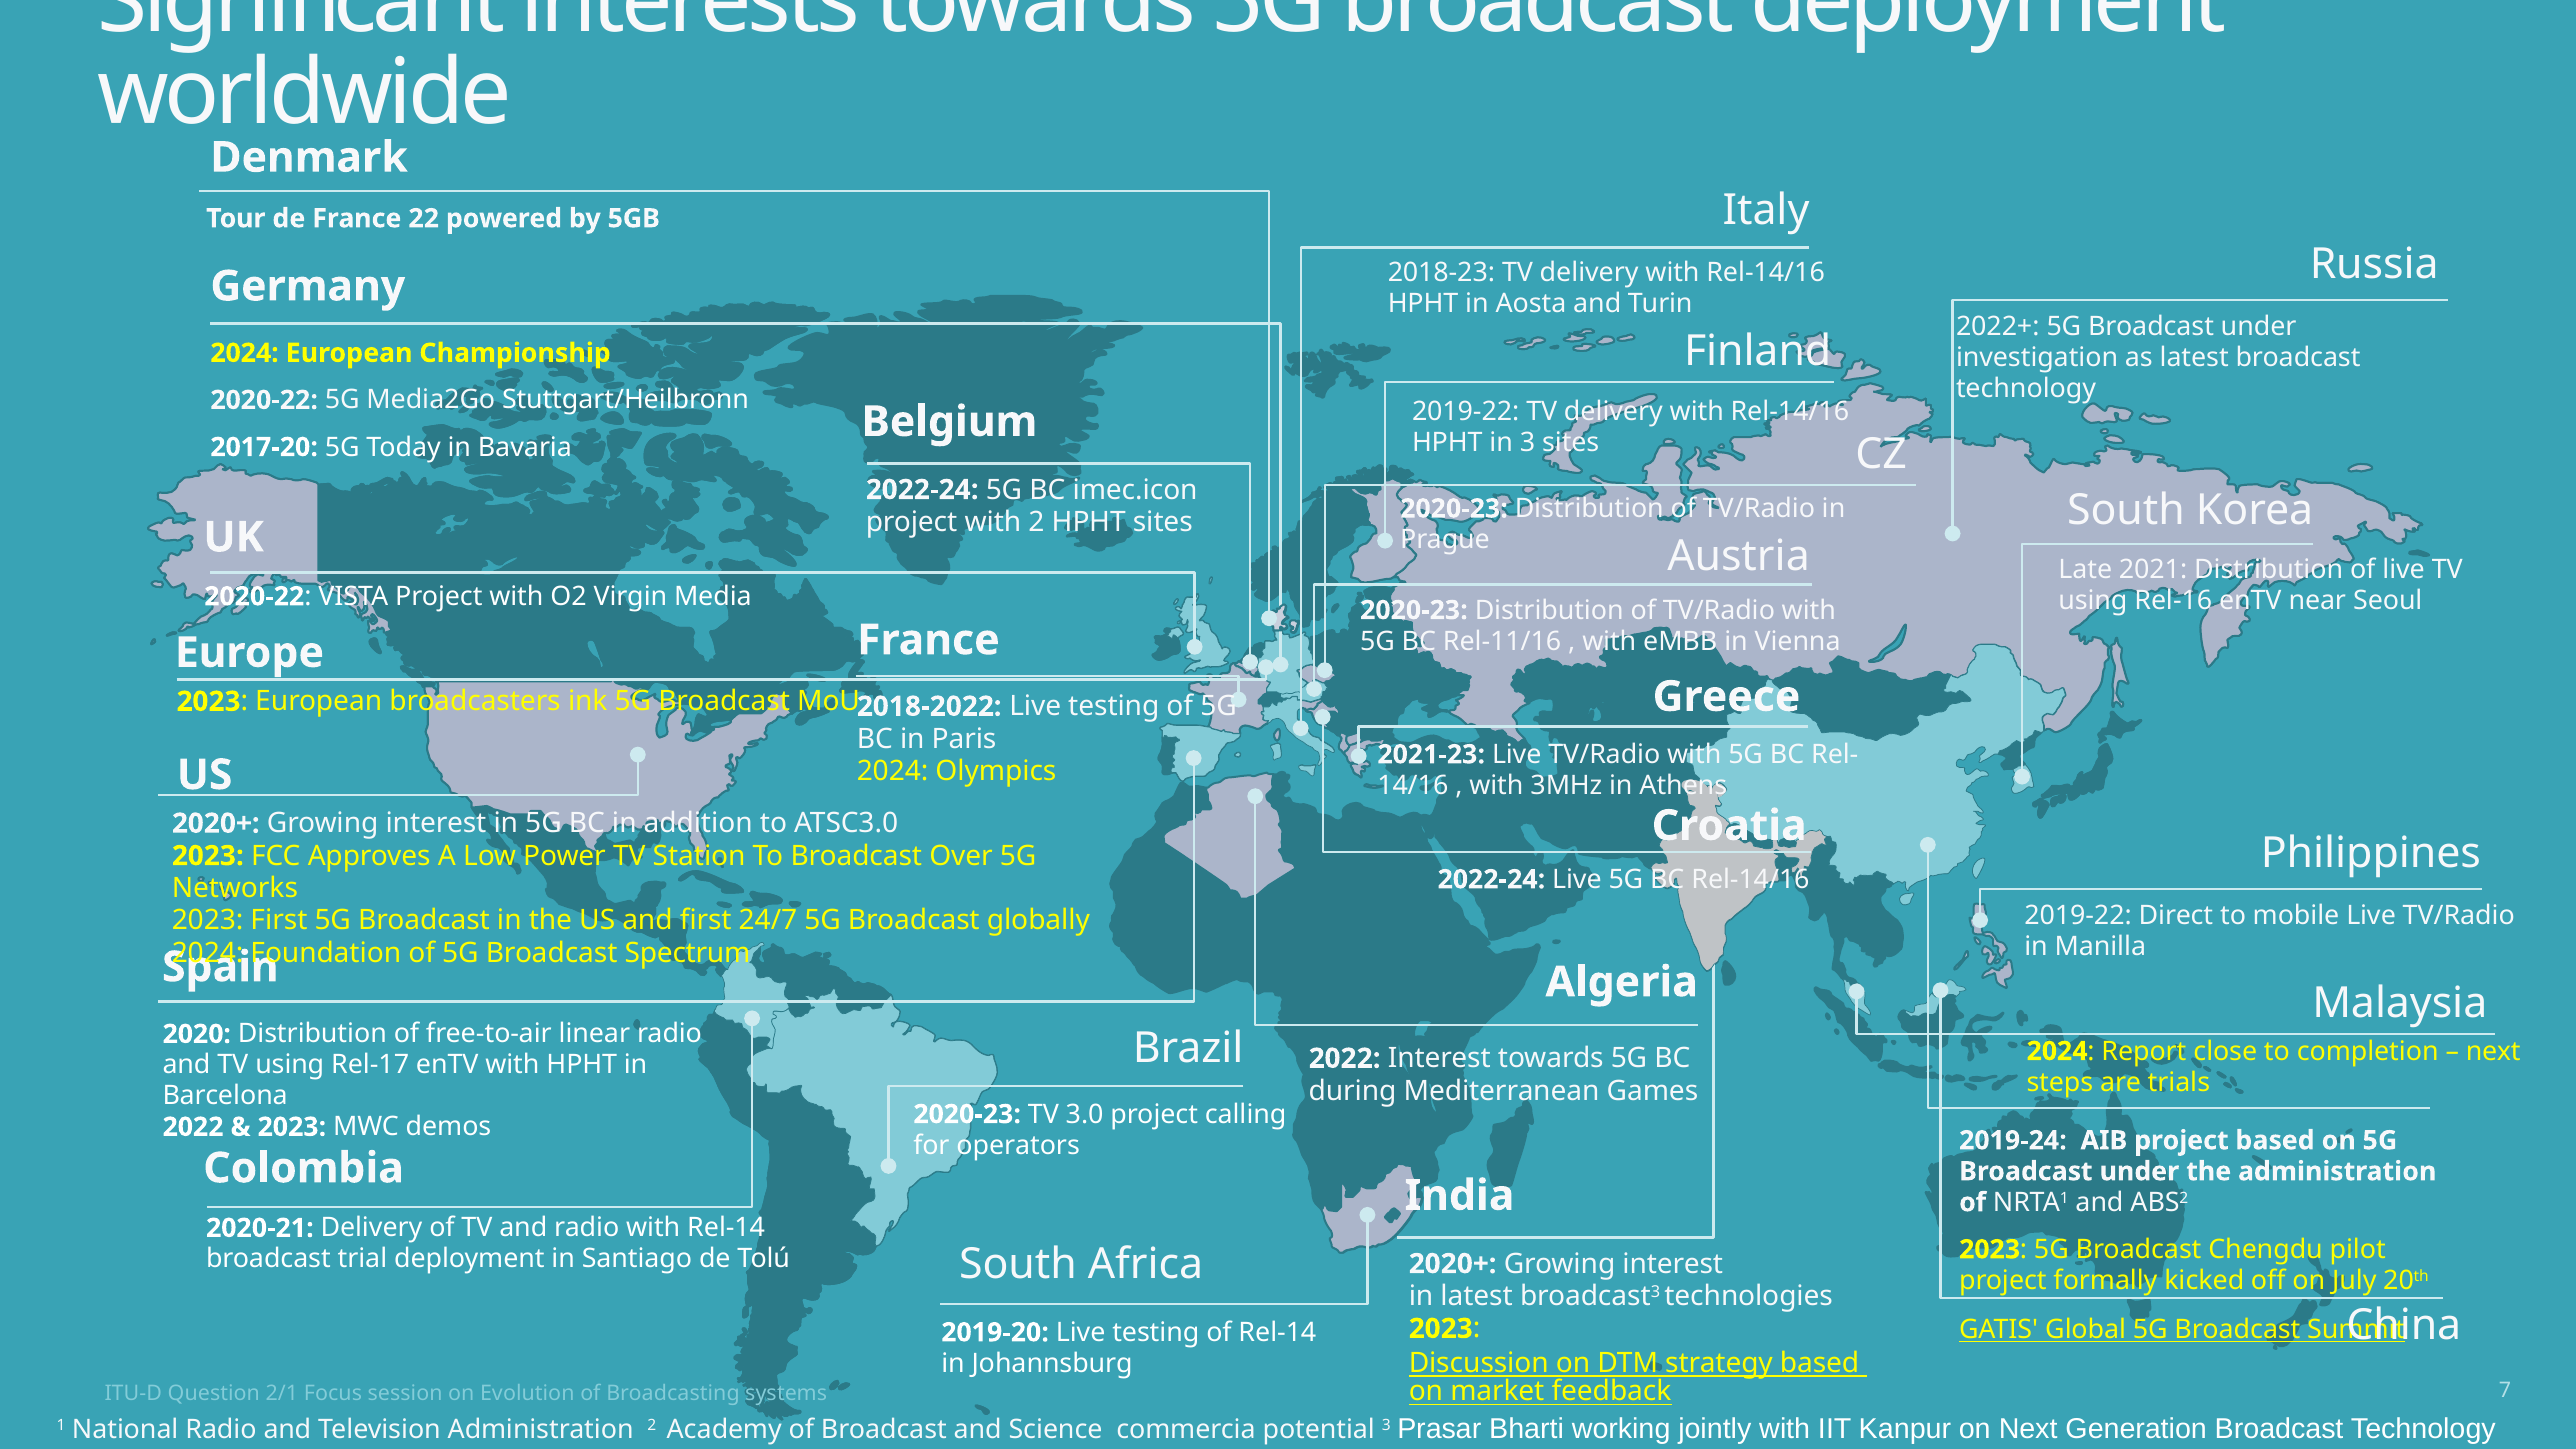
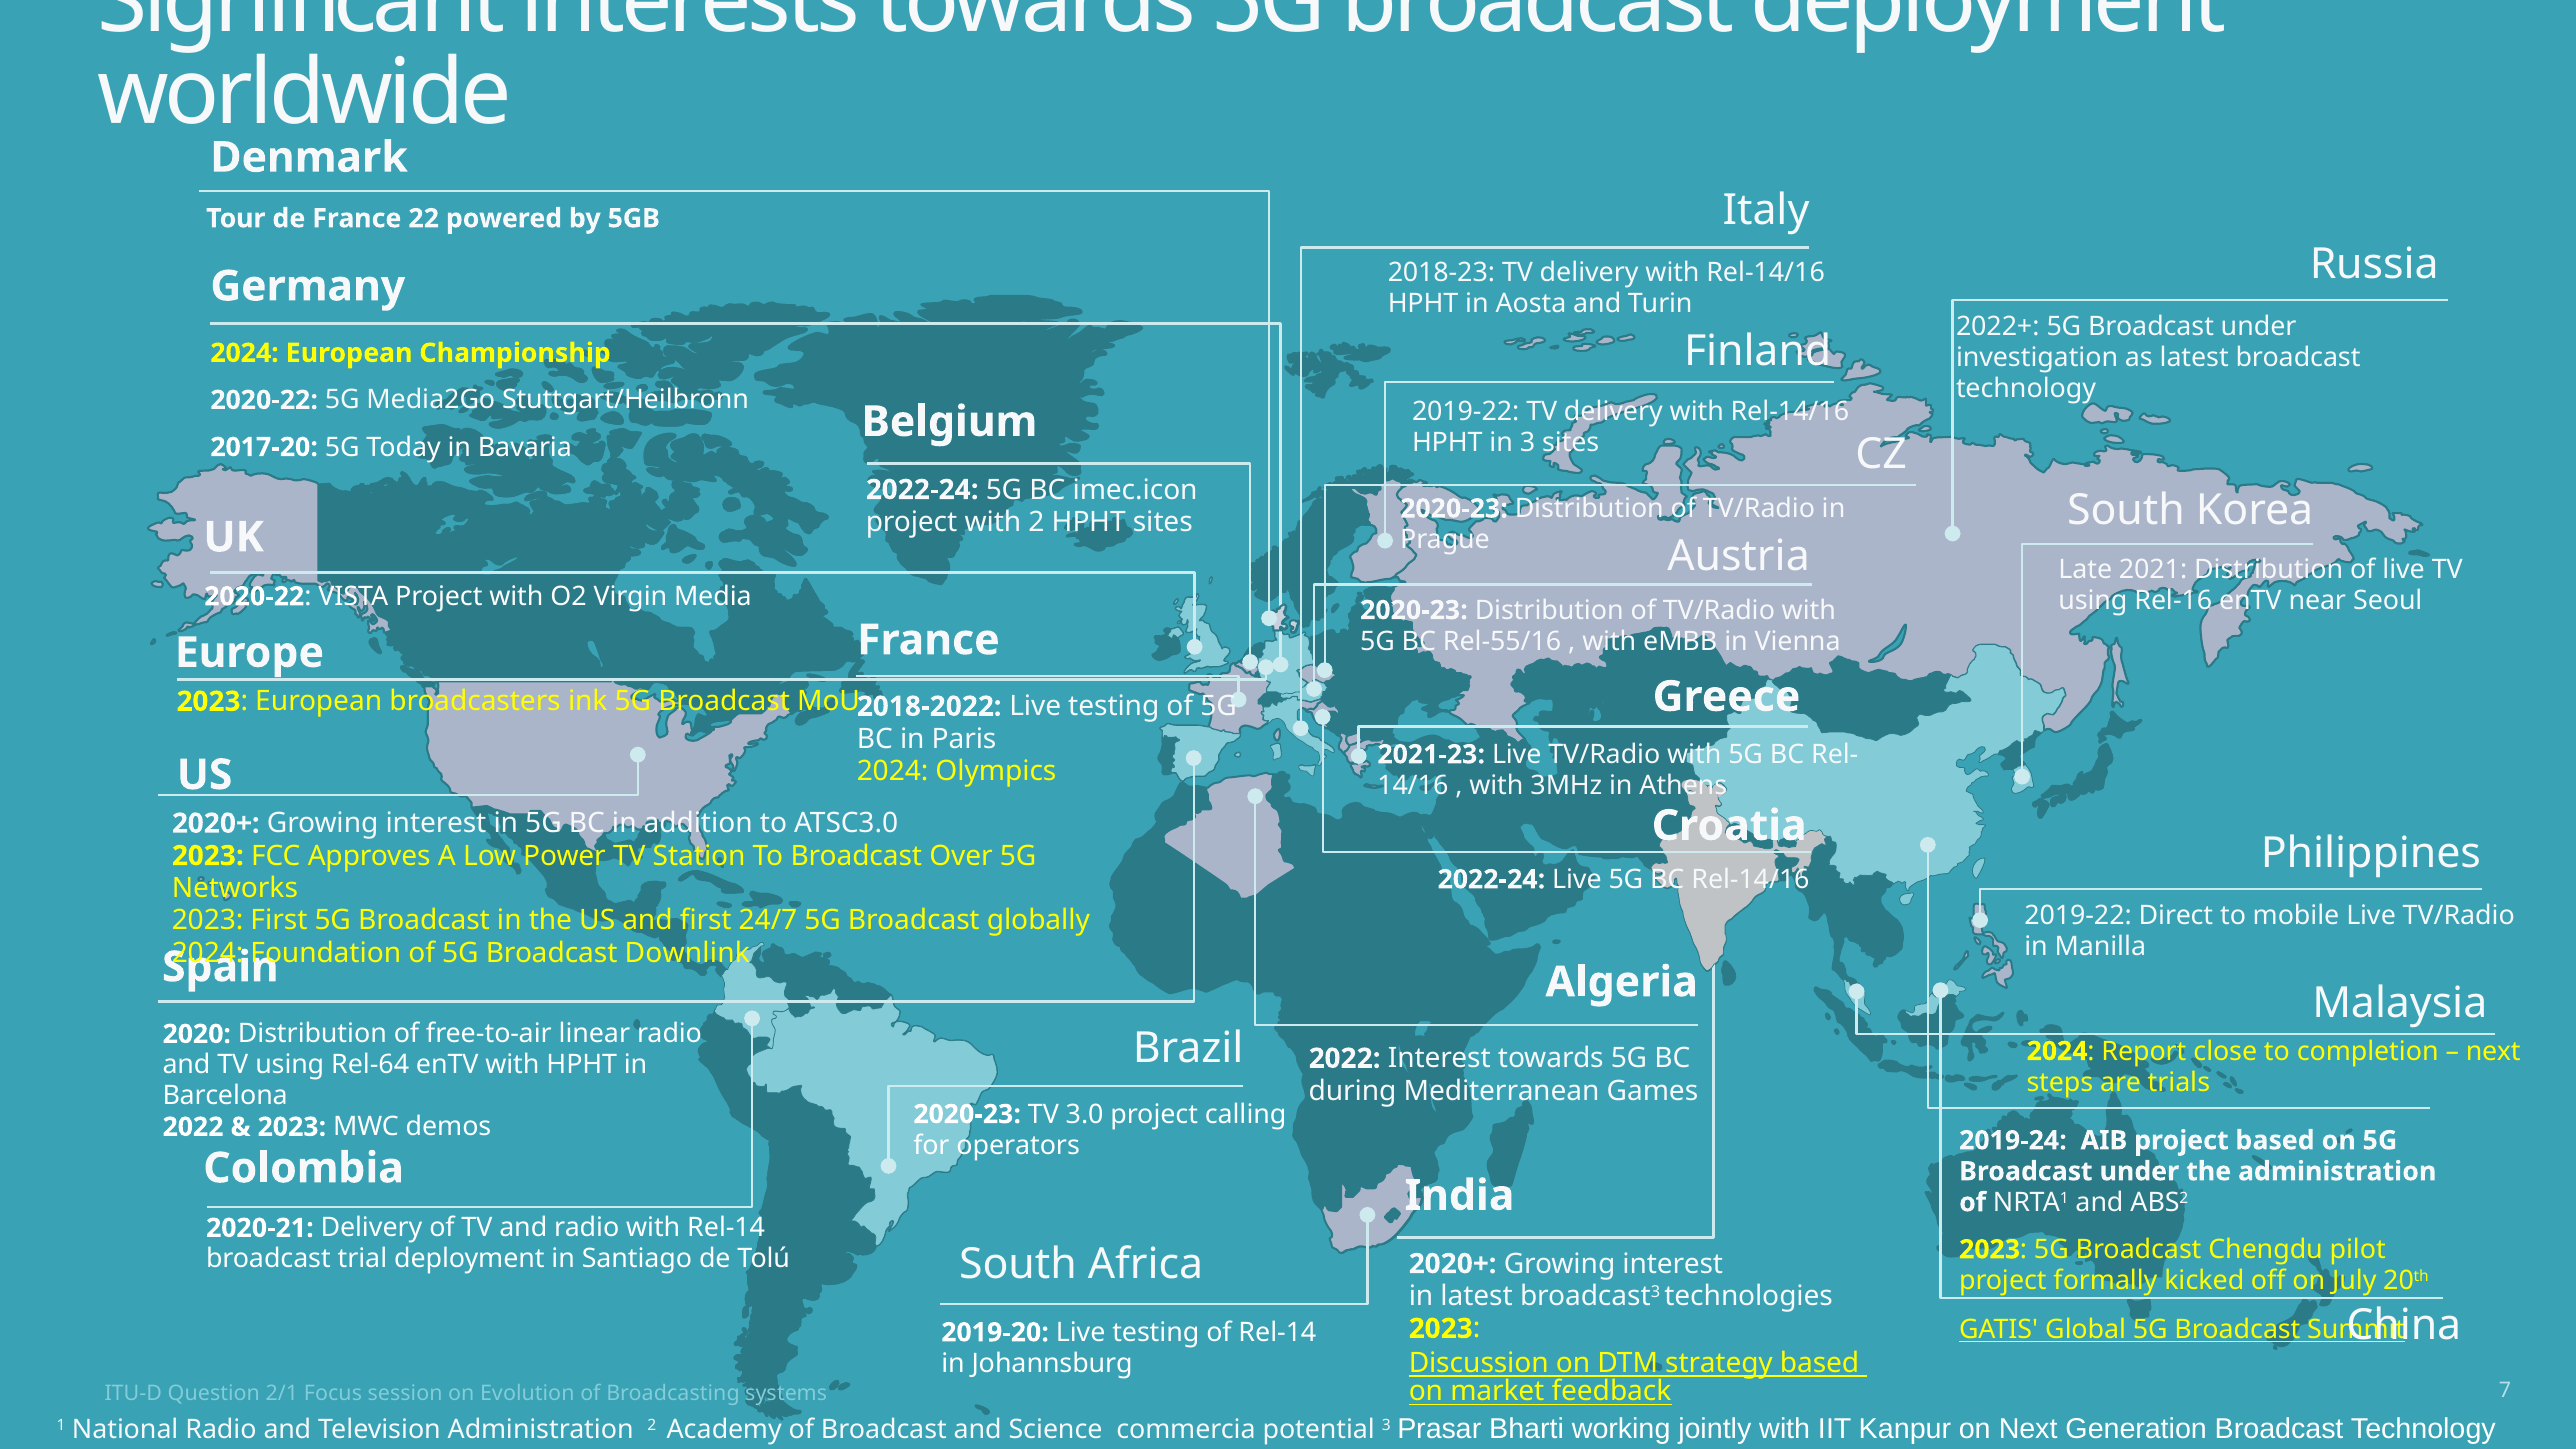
Rel-11/16: Rel-11/16 -> Rel-55/16
Spectrum: Spectrum -> Downlink
Rel-17: Rel-17 -> Rel-64
